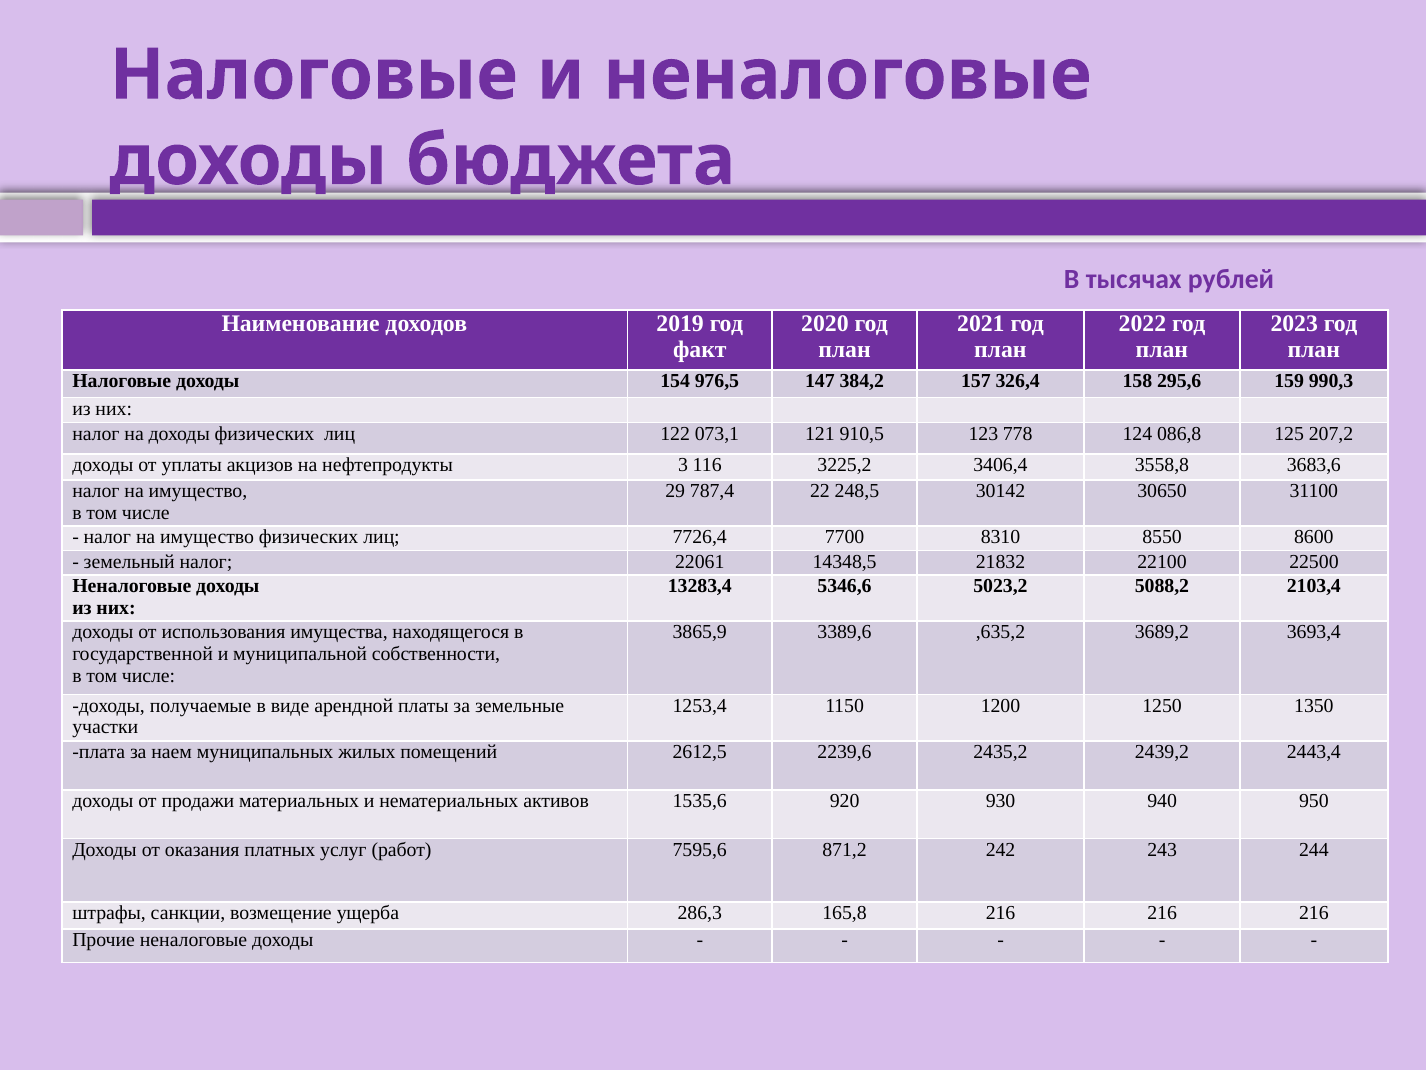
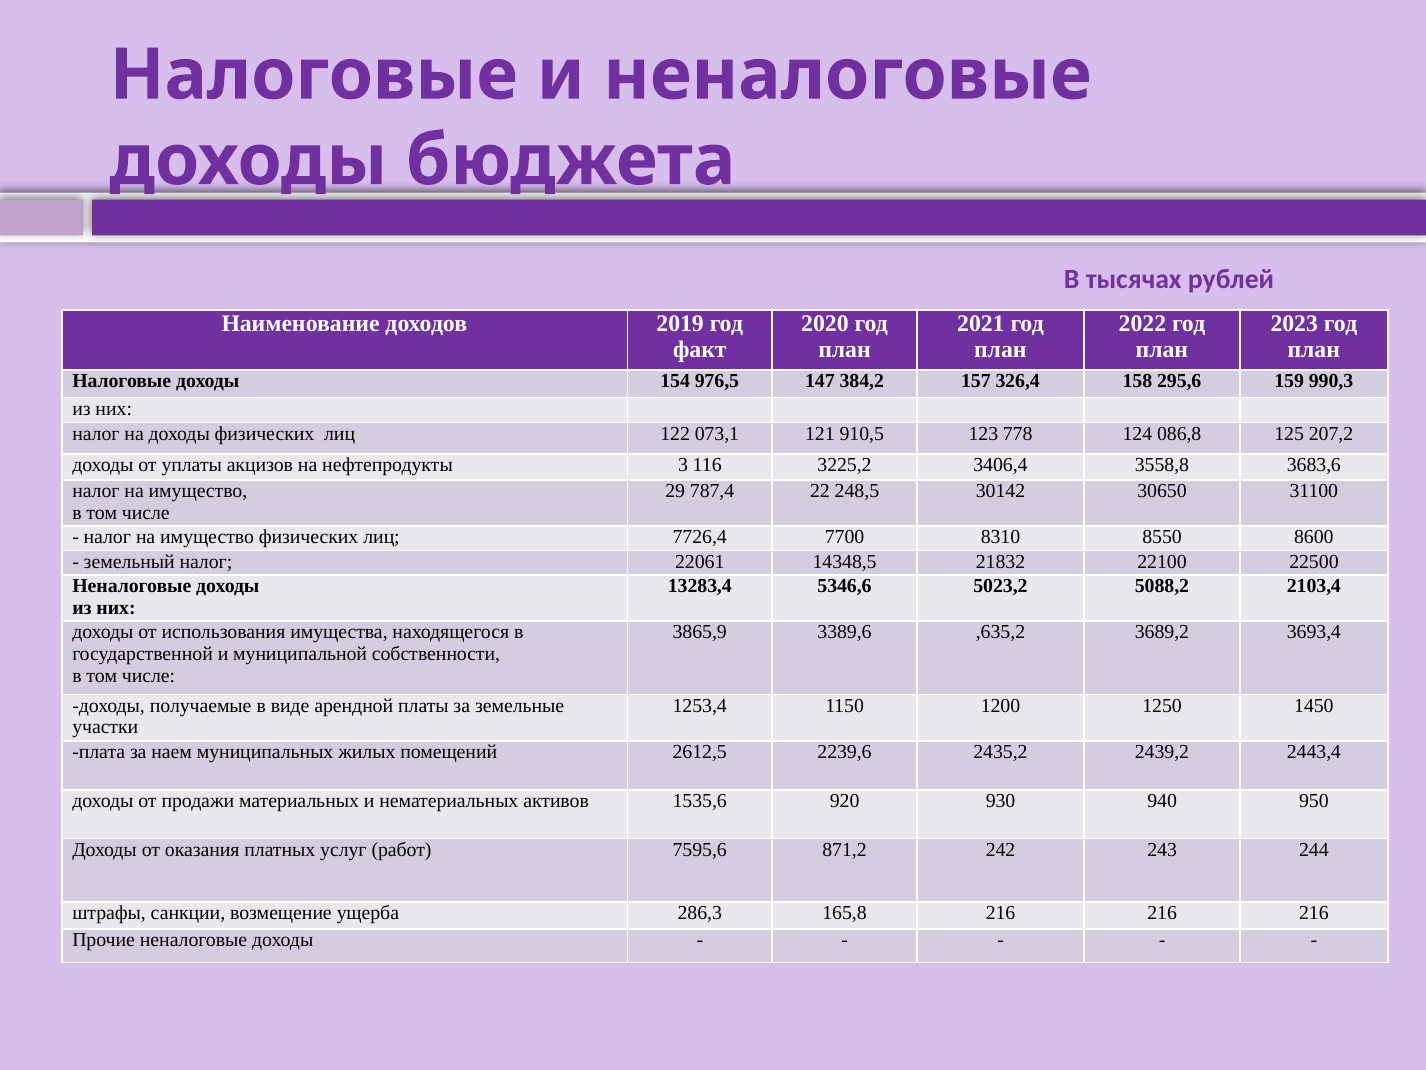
1350: 1350 -> 1450
